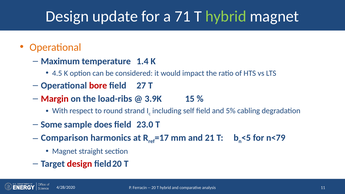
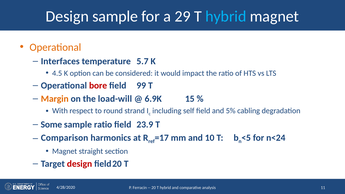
Design update: update -> sample
71: 71 -> 29
hybrid at (226, 16) colour: light green -> light blue
Maximum: Maximum -> Interfaces
1.4: 1.4 -> 5.7
27: 27 -> 99
Margin colour: red -> orange
load-ribs: load-ribs -> load-will
3.9K: 3.9K -> 6.9K
sample does: does -> ratio
23.0: 23.0 -> 23.9
21: 21 -> 10
n<79: n<79 -> n<24
